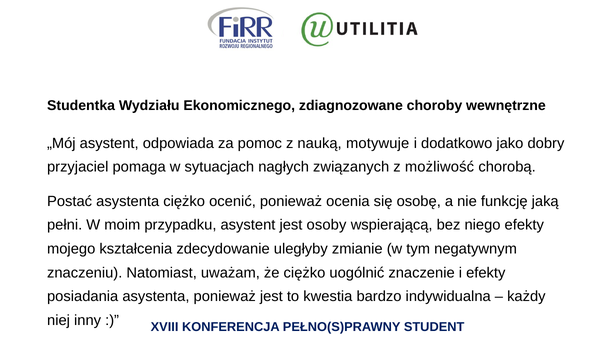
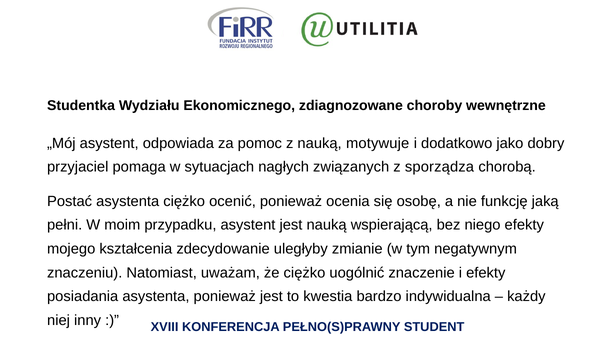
możliwość: możliwość -> sporządza
jest osoby: osoby -> nauką
